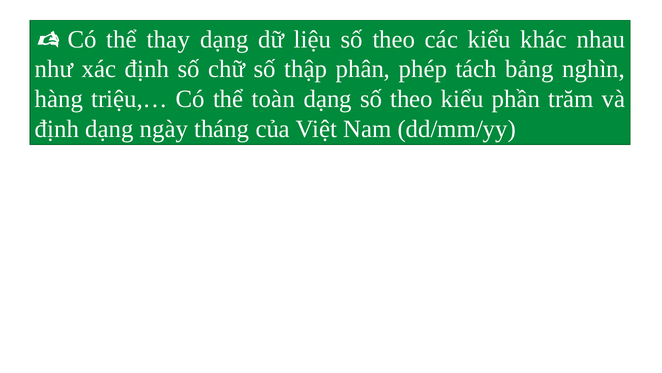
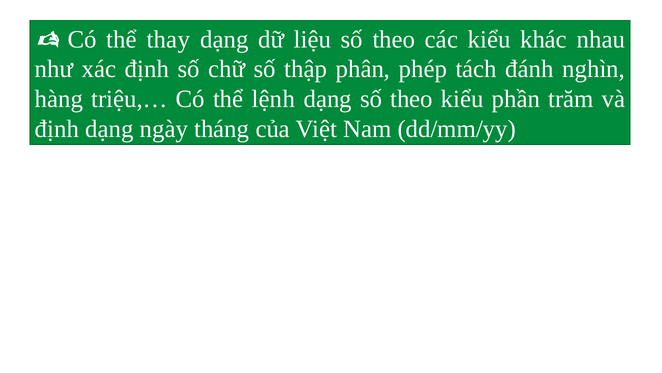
bảng: bảng -> đánh
toàn: toàn -> lệnh
